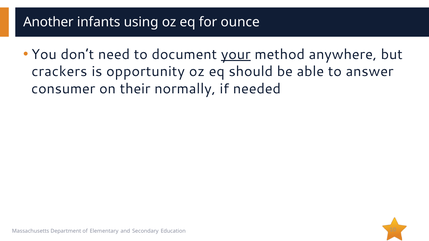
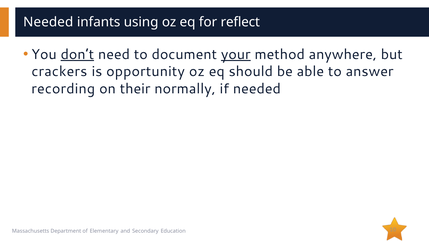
Another at (48, 22): Another -> Needed
ounce: ounce -> reflect
don’t underline: none -> present
consumer: consumer -> recording
